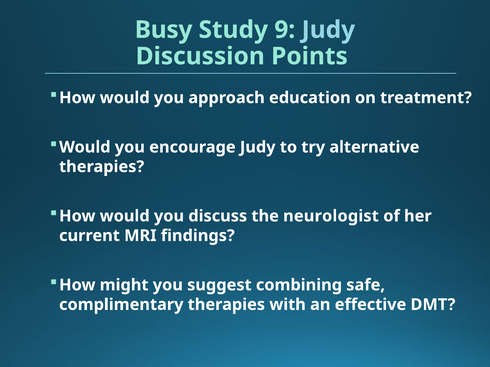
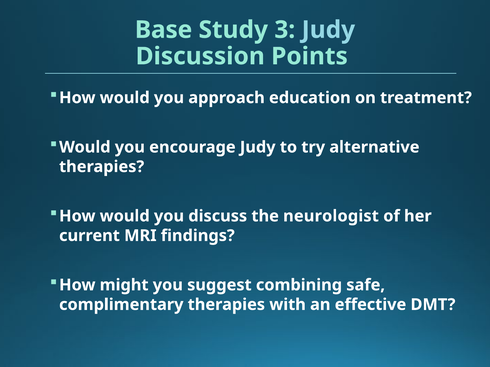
Busy: Busy -> Base
9: 9 -> 3
